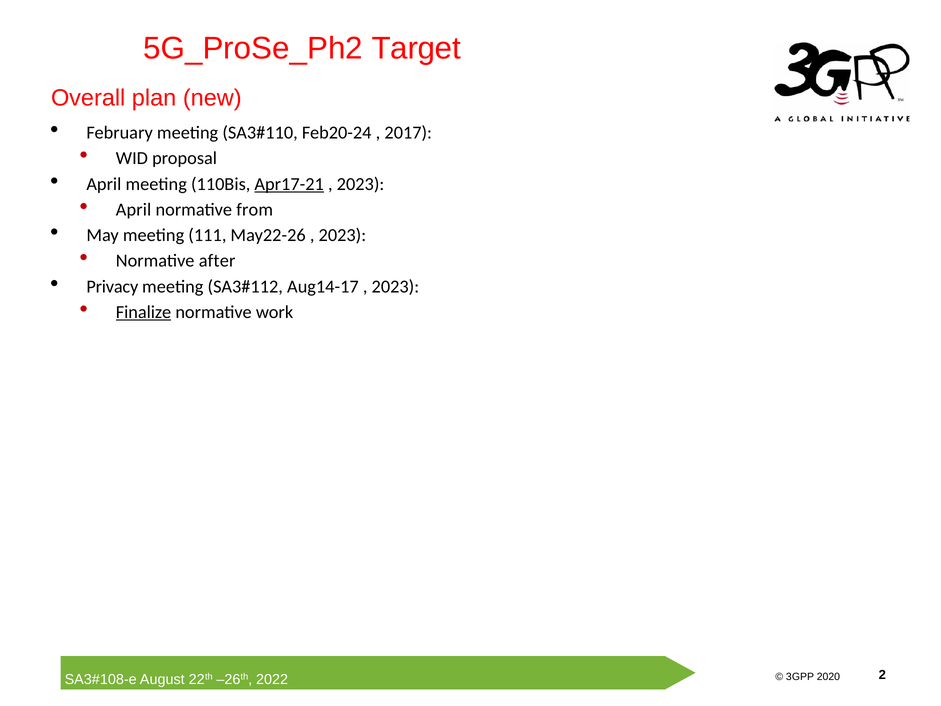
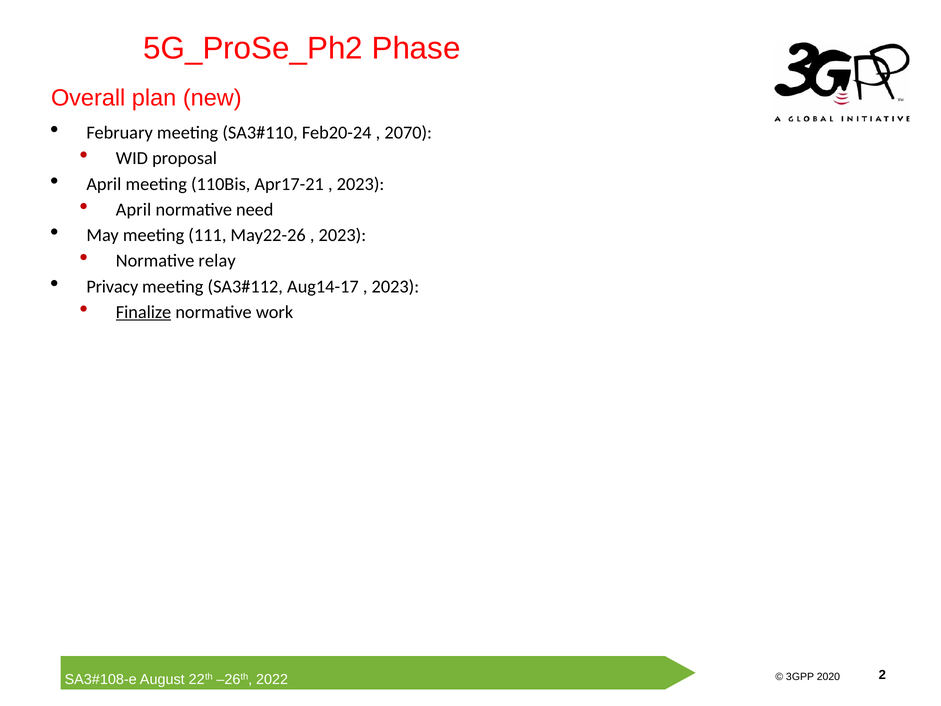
Target: Target -> Phase
2017: 2017 -> 2070
Apr17-21 underline: present -> none
from: from -> need
after: after -> relay
